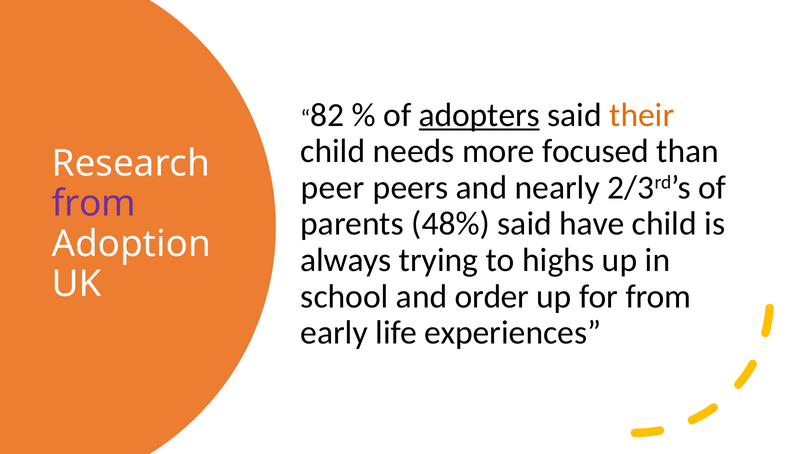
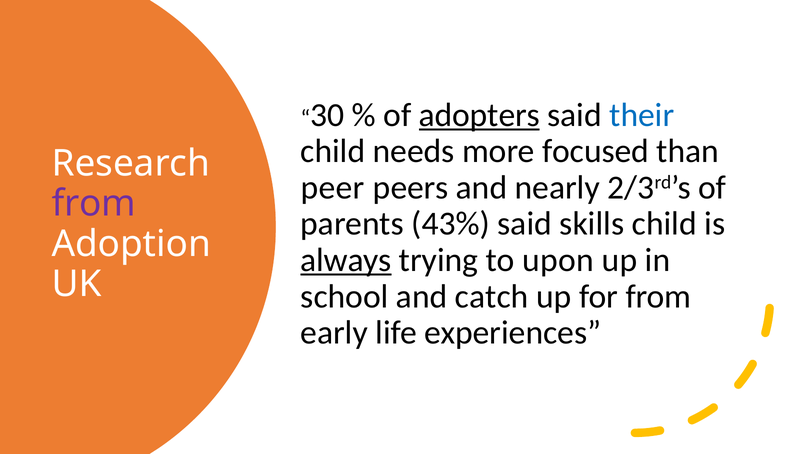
82: 82 -> 30
their colour: orange -> blue
48%: 48% -> 43%
have: have -> skills
always underline: none -> present
highs: highs -> upon
order: order -> catch
